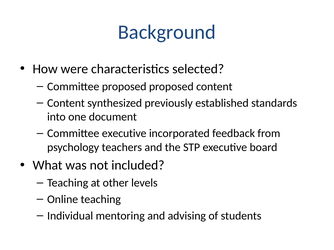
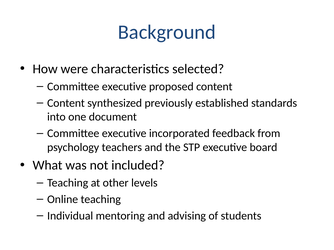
proposed at (124, 87): proposed -> executive
